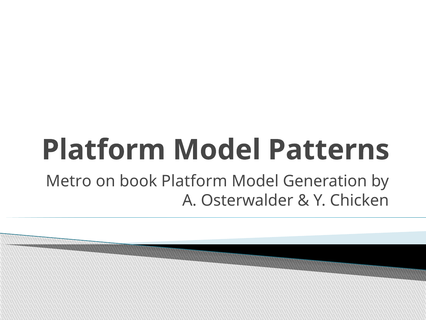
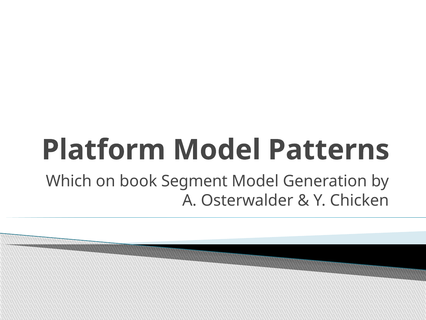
Metro: Metro -> Which
book Platform: Platform -> Segment
